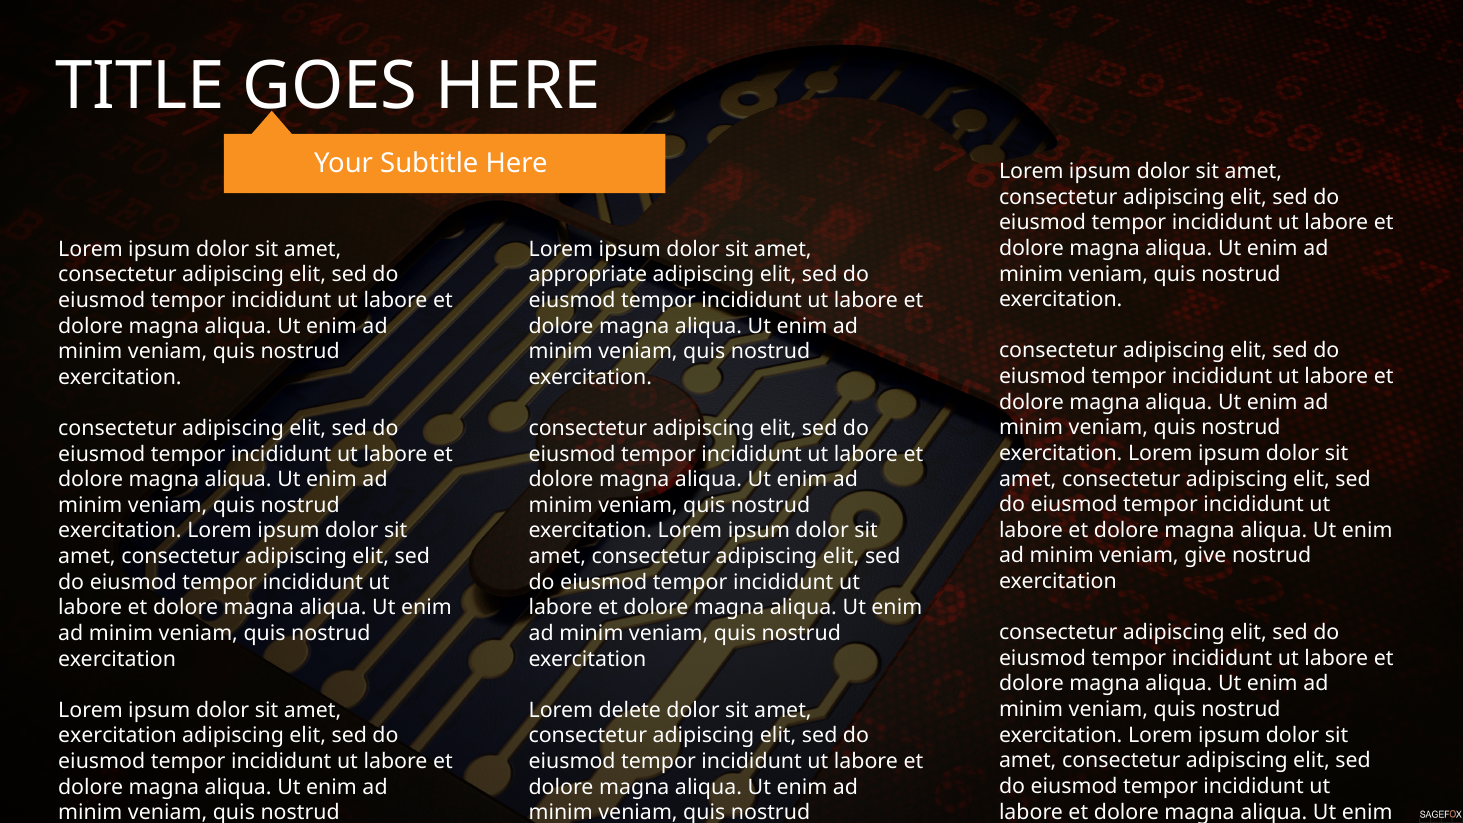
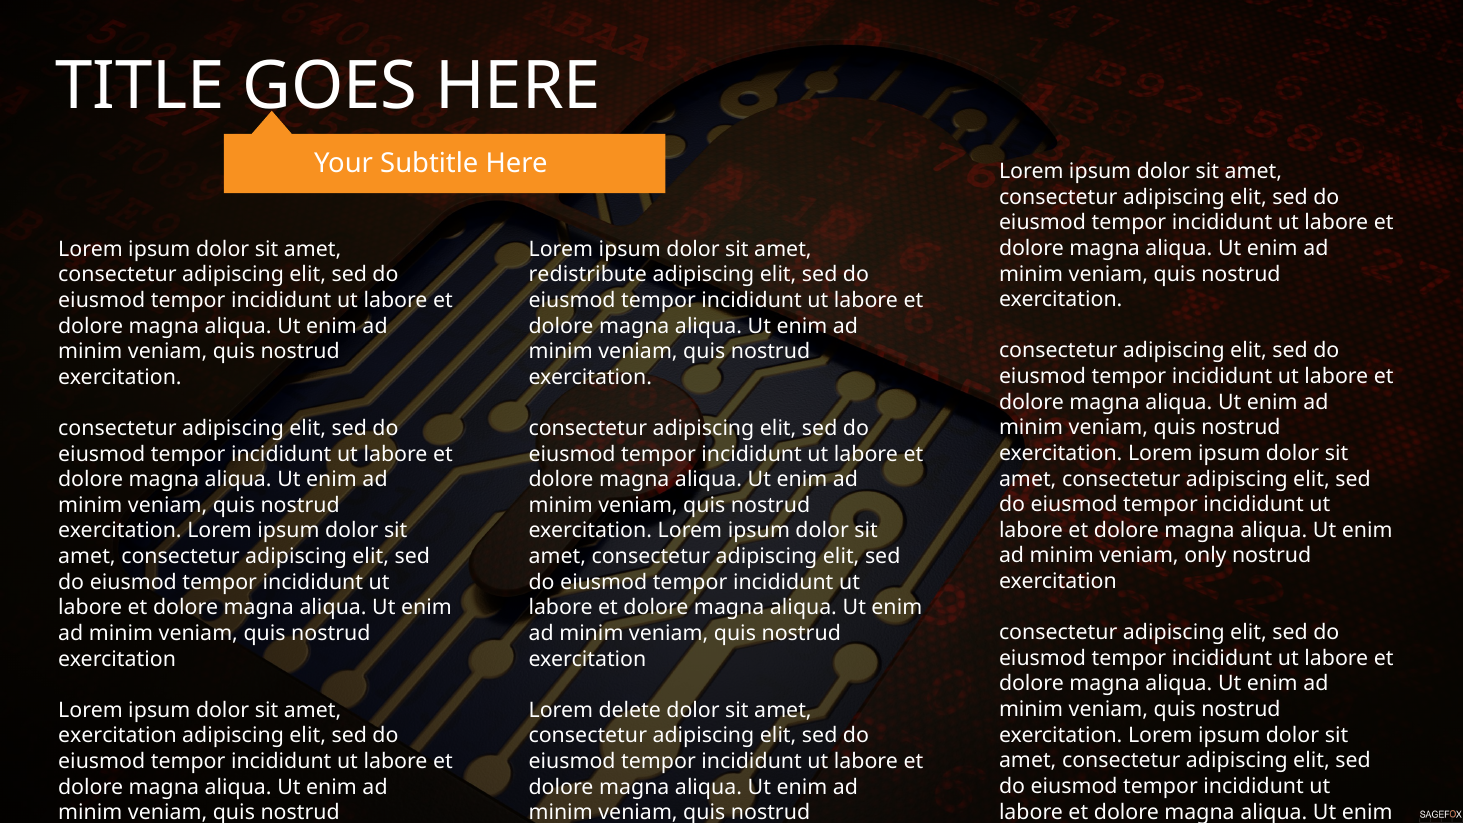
appropriate: appropriate -> redistribute
give: give -> only
